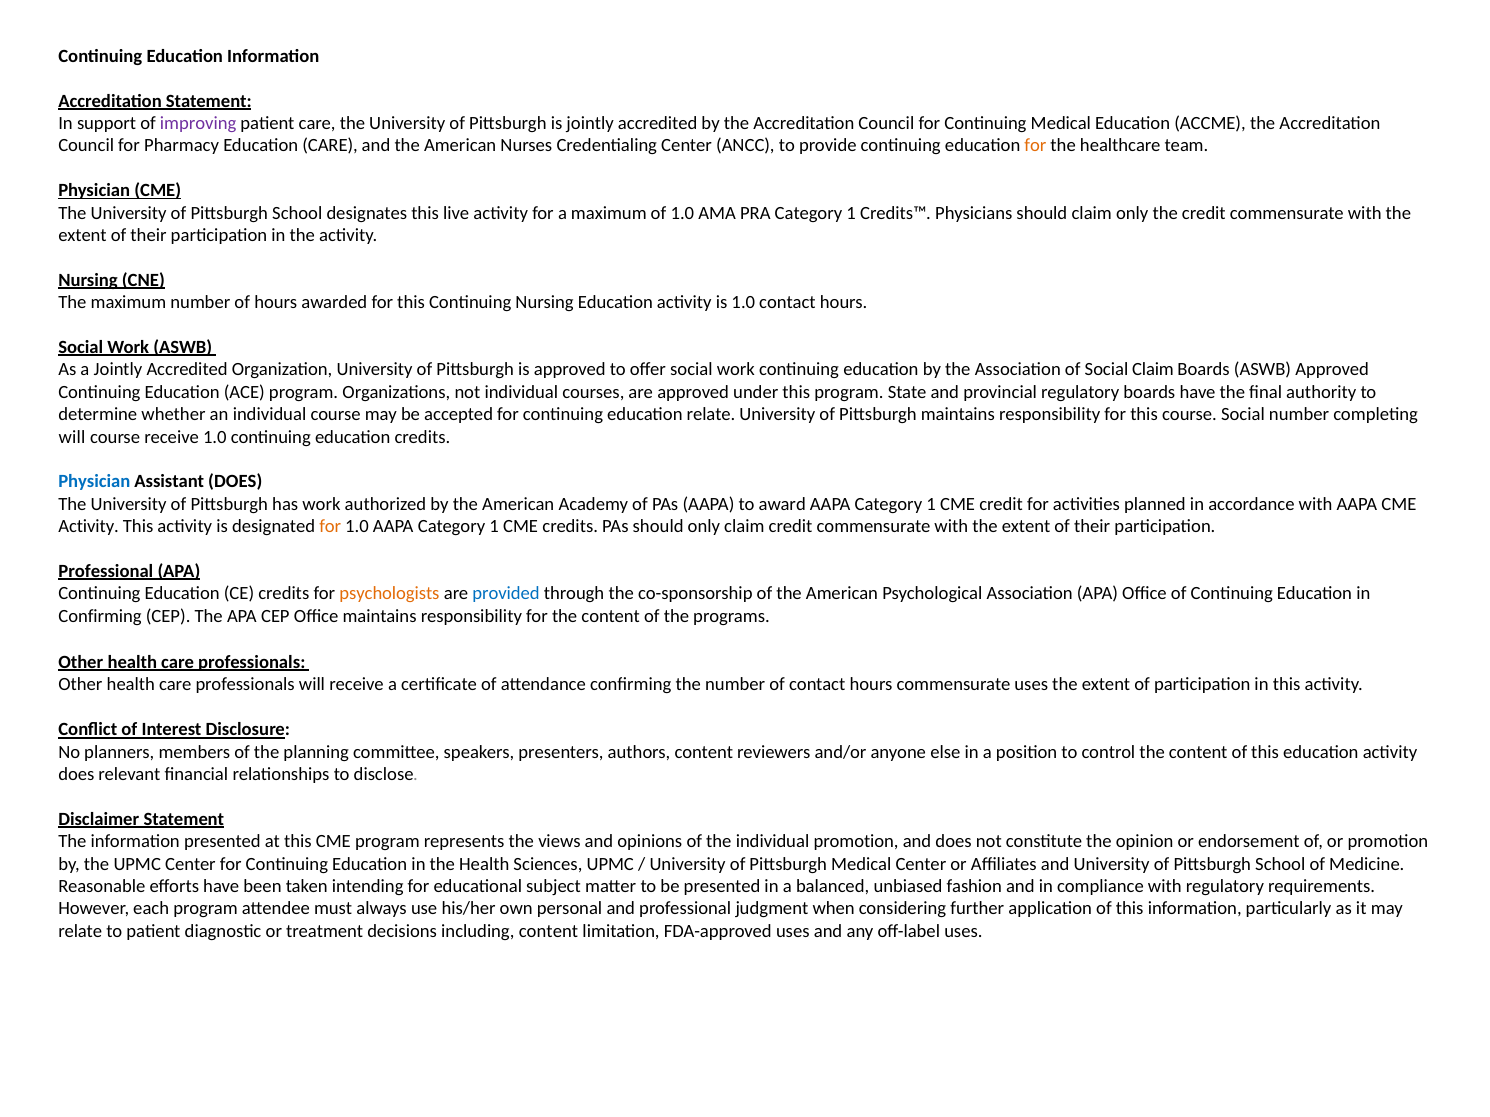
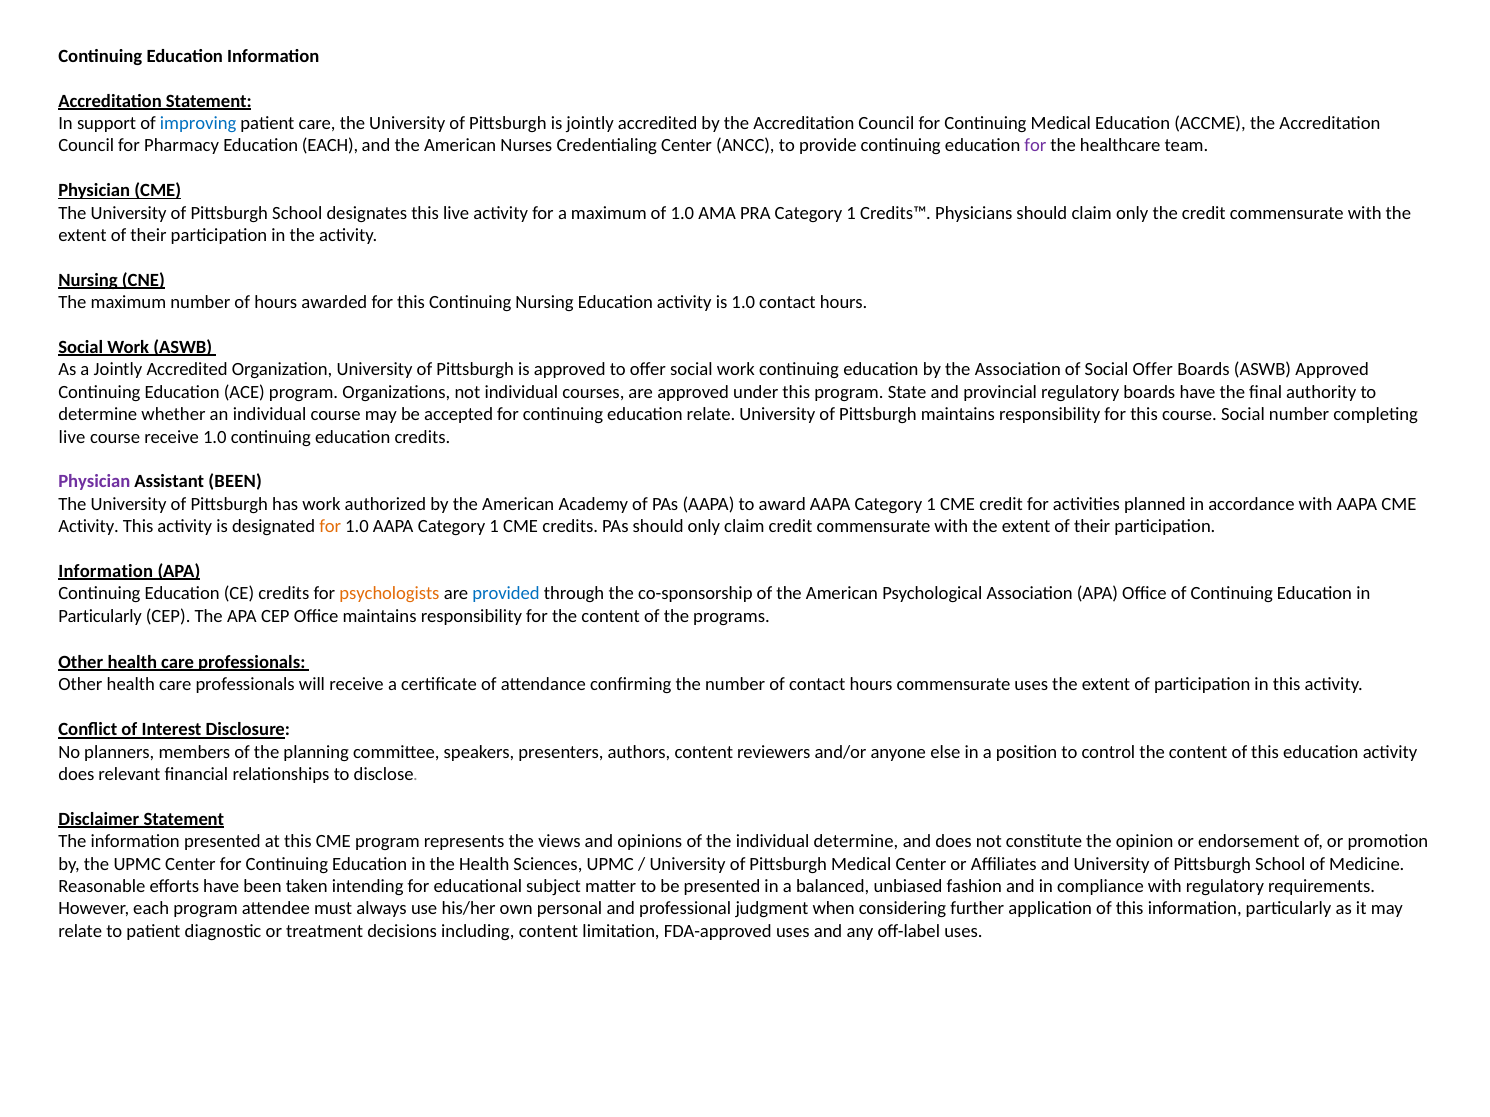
improving colour: purple -> blue
Education CARE: CARE -> EACH
for at (1035, 146) colour: orange -> purple
Social Claim: Claim -> Offer
will at (72, 437): will -> live
Physician at (94, 482) colour: blue -> purple
Assistant DOES: DOES -> BEEN
Professional at (106, 572): Professional -> Information
Confirming at (100, 616): Confirming -> Particularly
individual promotion: promotion -> determine
